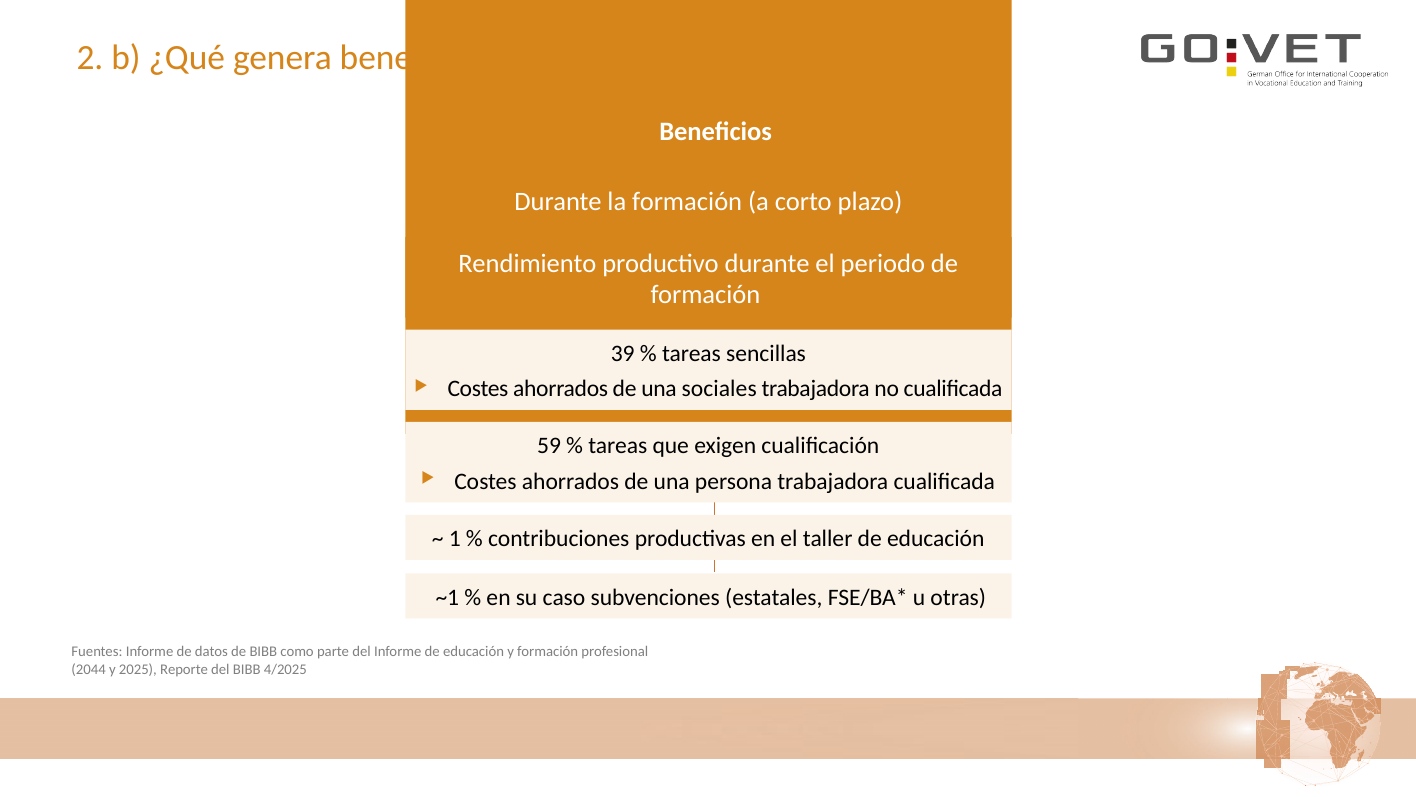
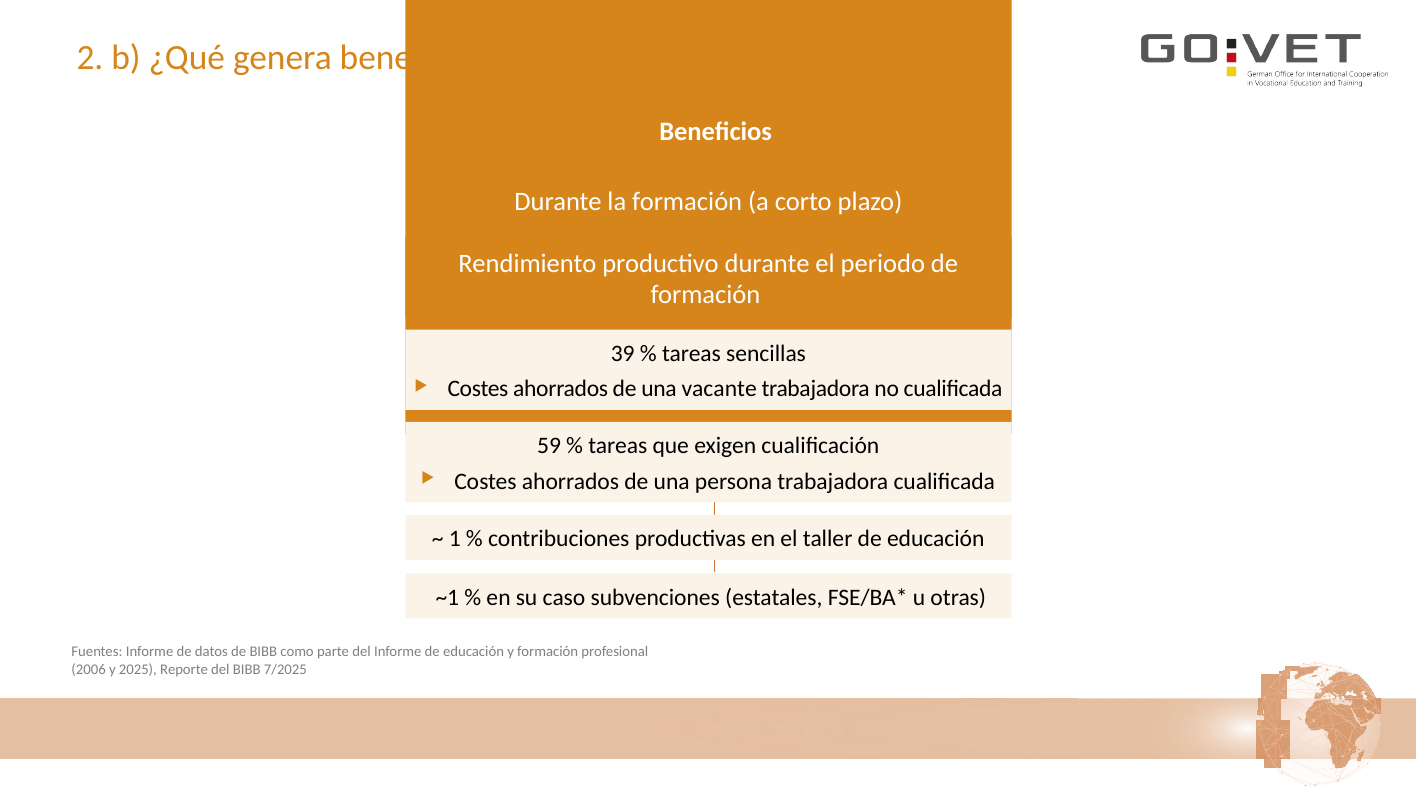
sociales: sociales -> vacante
2044: 2044 -> 2006
4/2025: 4/2025 -> 7/2025
